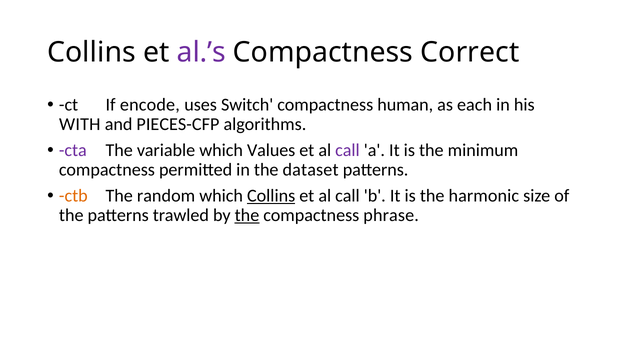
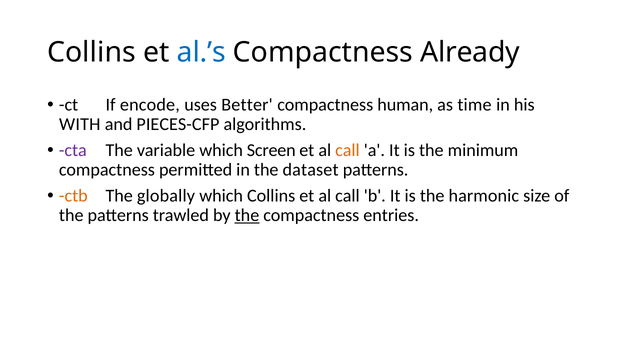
al.’s colour: purple -> blue
Correct: Correct -> Already
Switch: Switch -> Better
each: each -> time
Values: Values -> Screen
call at (347, 150) colour: purple -> orange
random: random -> globally
Collins at (271, 196) underline: present -> none
phrase: phrase -> entries
